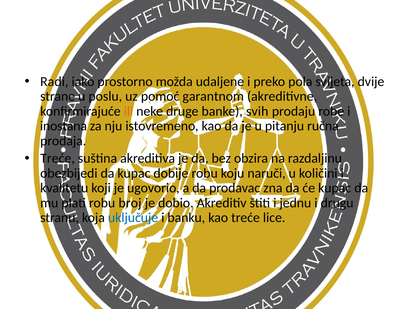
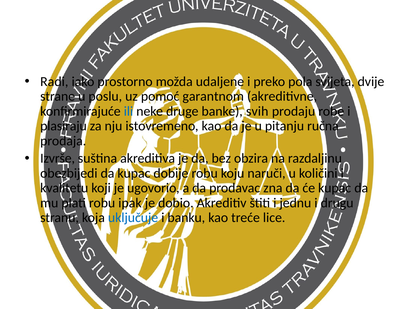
ili colour: orange -> blue
inostana: inostana -> plasiraju
Treće at (57, 158): Treće -> Izvrše
broj: broj -> ipak
